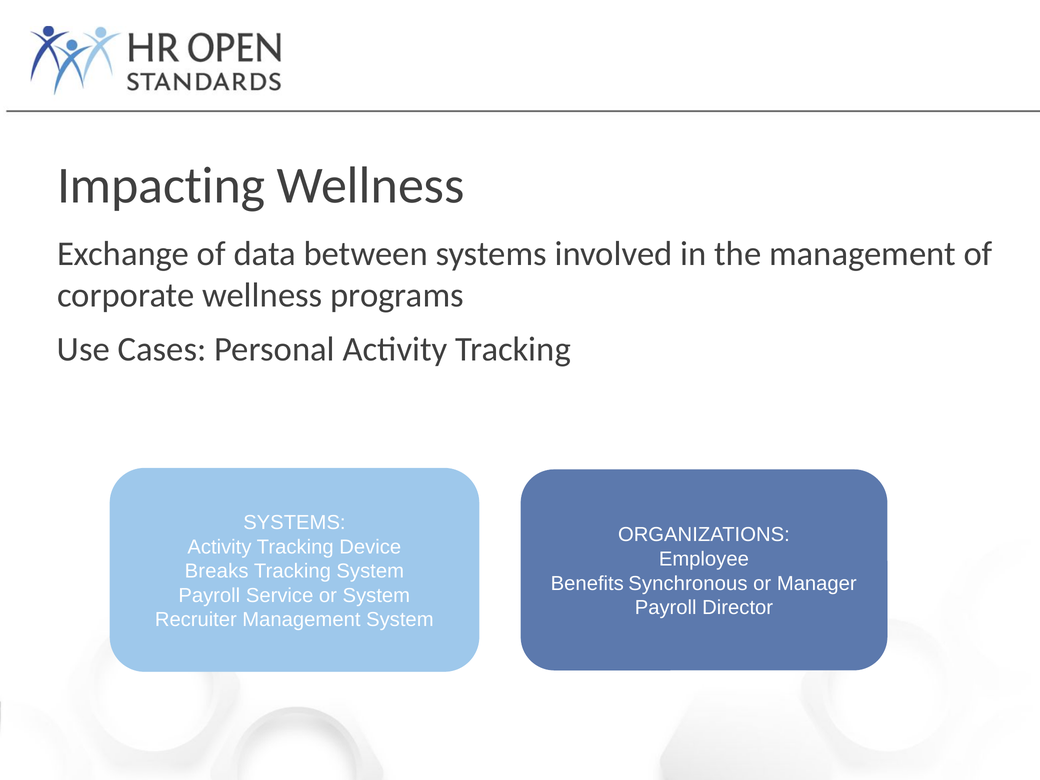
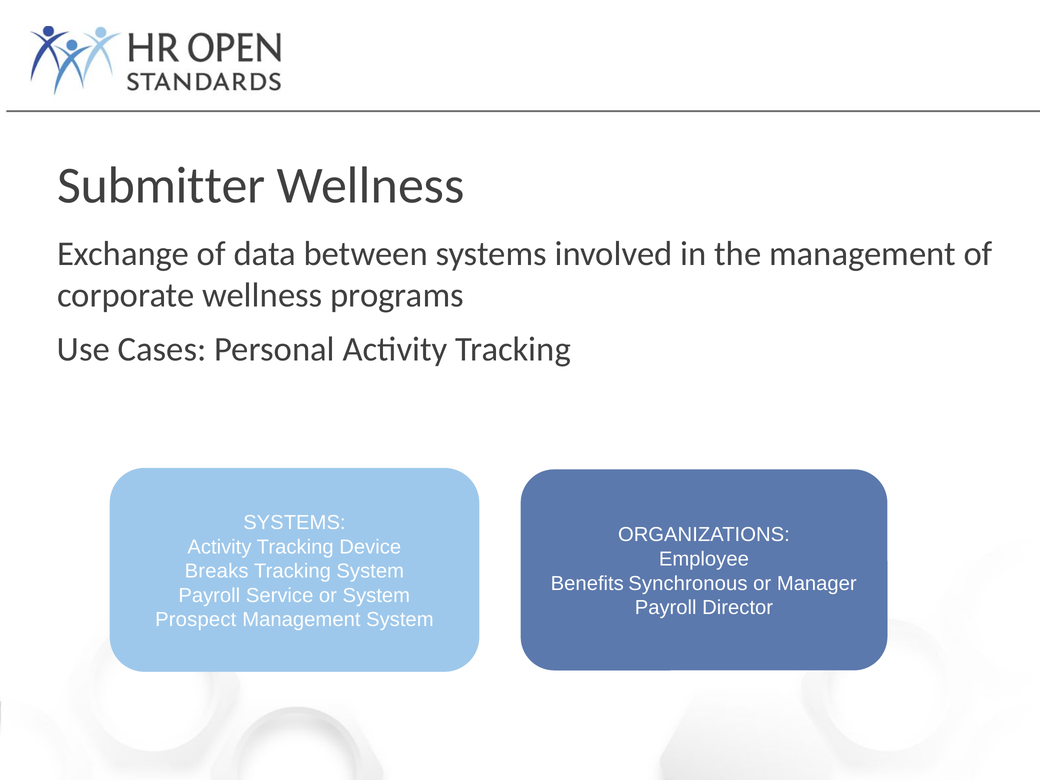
Impacting: Impacting -> Submitter
Recruiter: Recruiter -> Prospect
